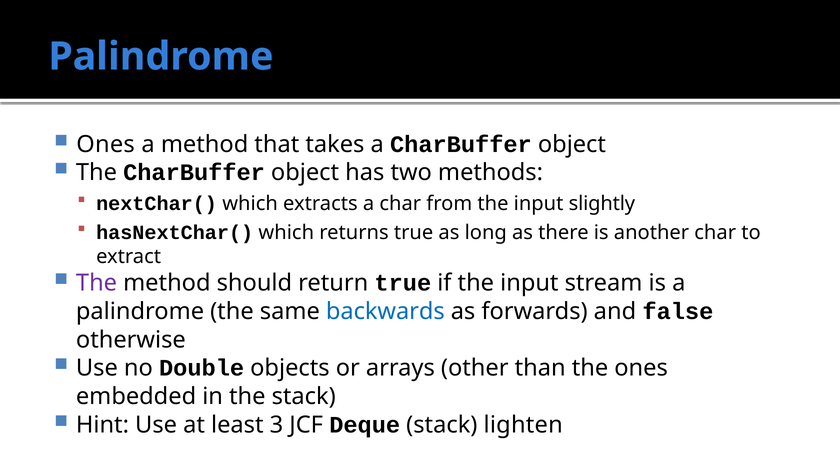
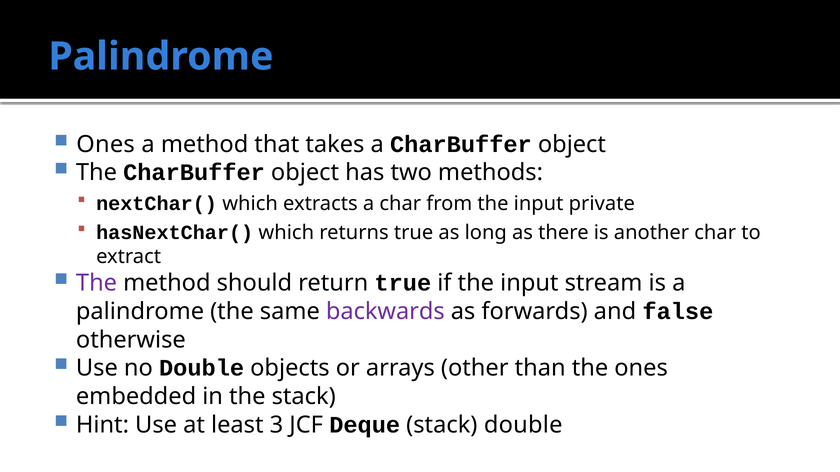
slightly: slightly -> private
backwards colour: blue -> purple
stack lighten: lighten -> double
